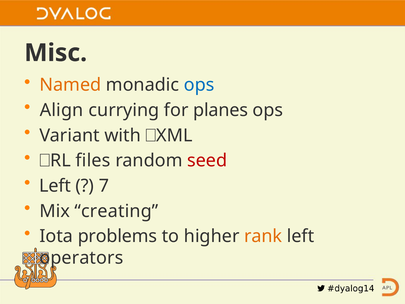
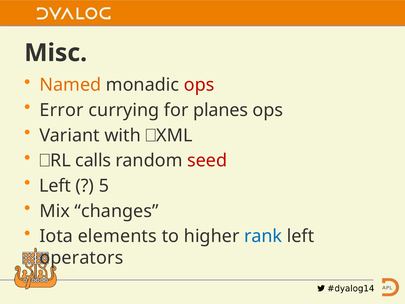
ops at (199, 85) colour: blue -> red
Align: Align -> Error
files: files -> calls
7: 7 -> 5
creating: creating -> changes
problems: problems -> elements
rank colour: orange -> blue
